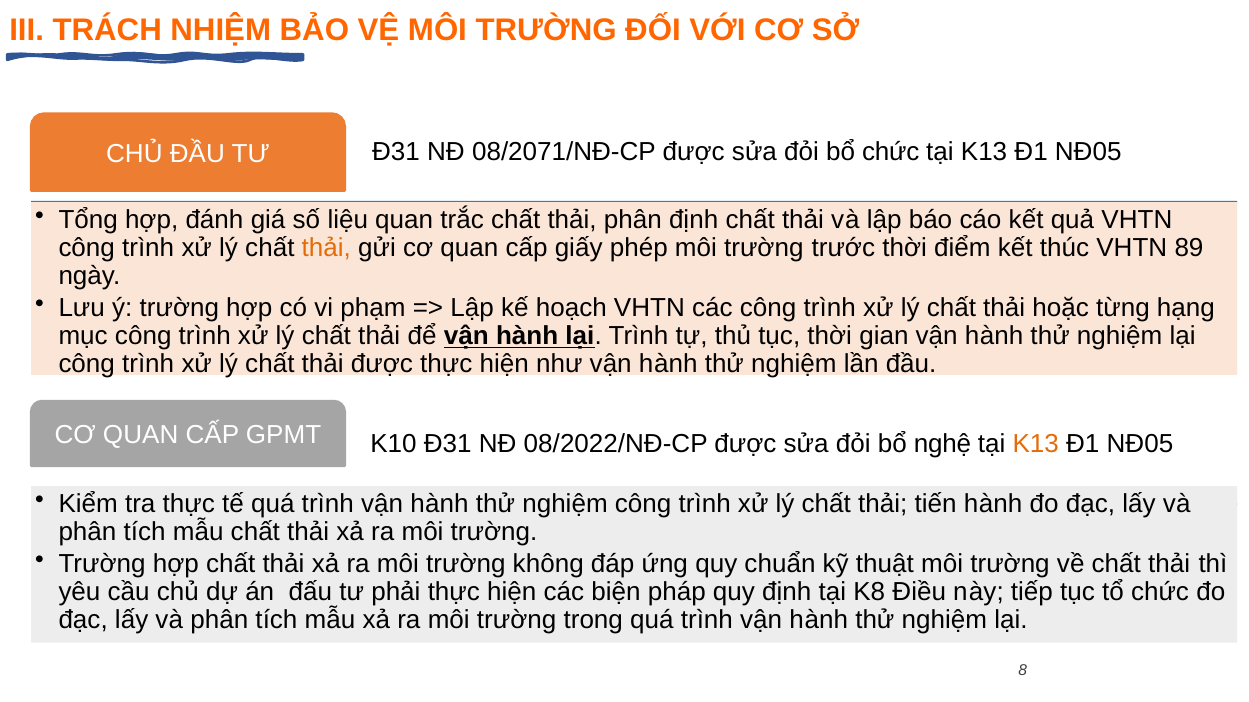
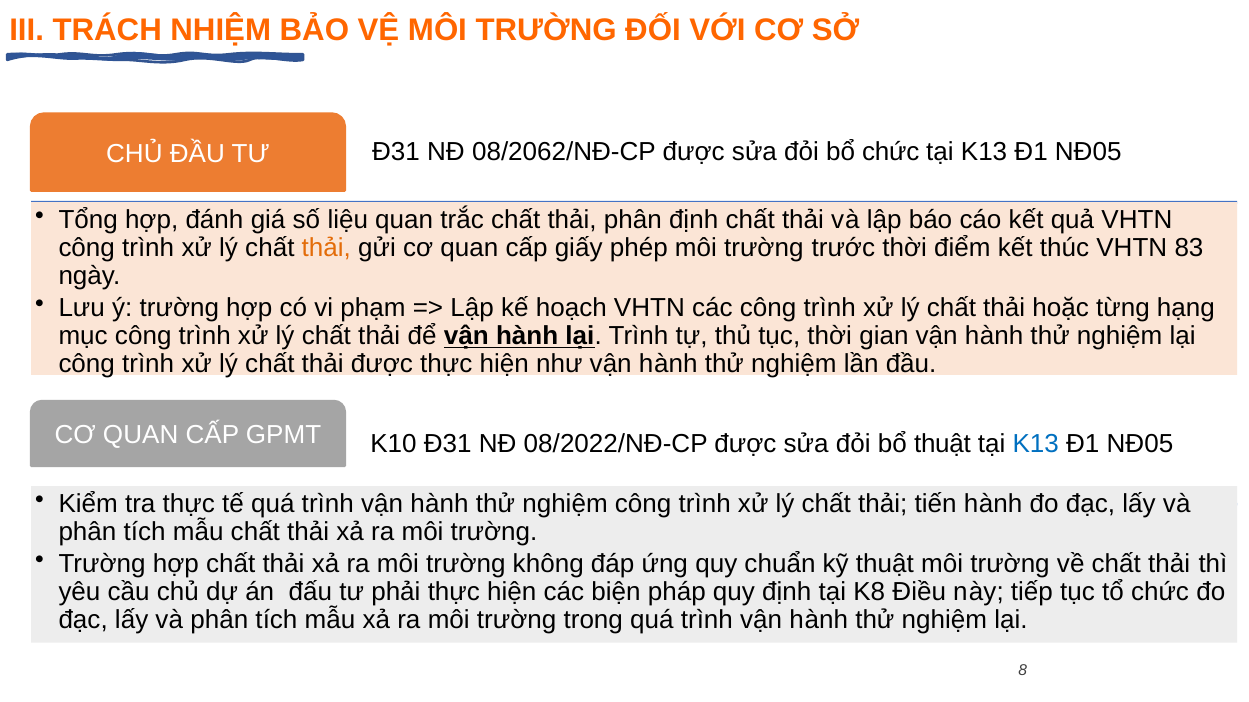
08/2071/NĐ-CP: 08/2071/NĐ-CP -> 08/2062/NĐ-CP
89: 89 -> 83
bổ nghệ: nghệ -> thuật
K13 at (1036, 444) colour: orange -> blue
